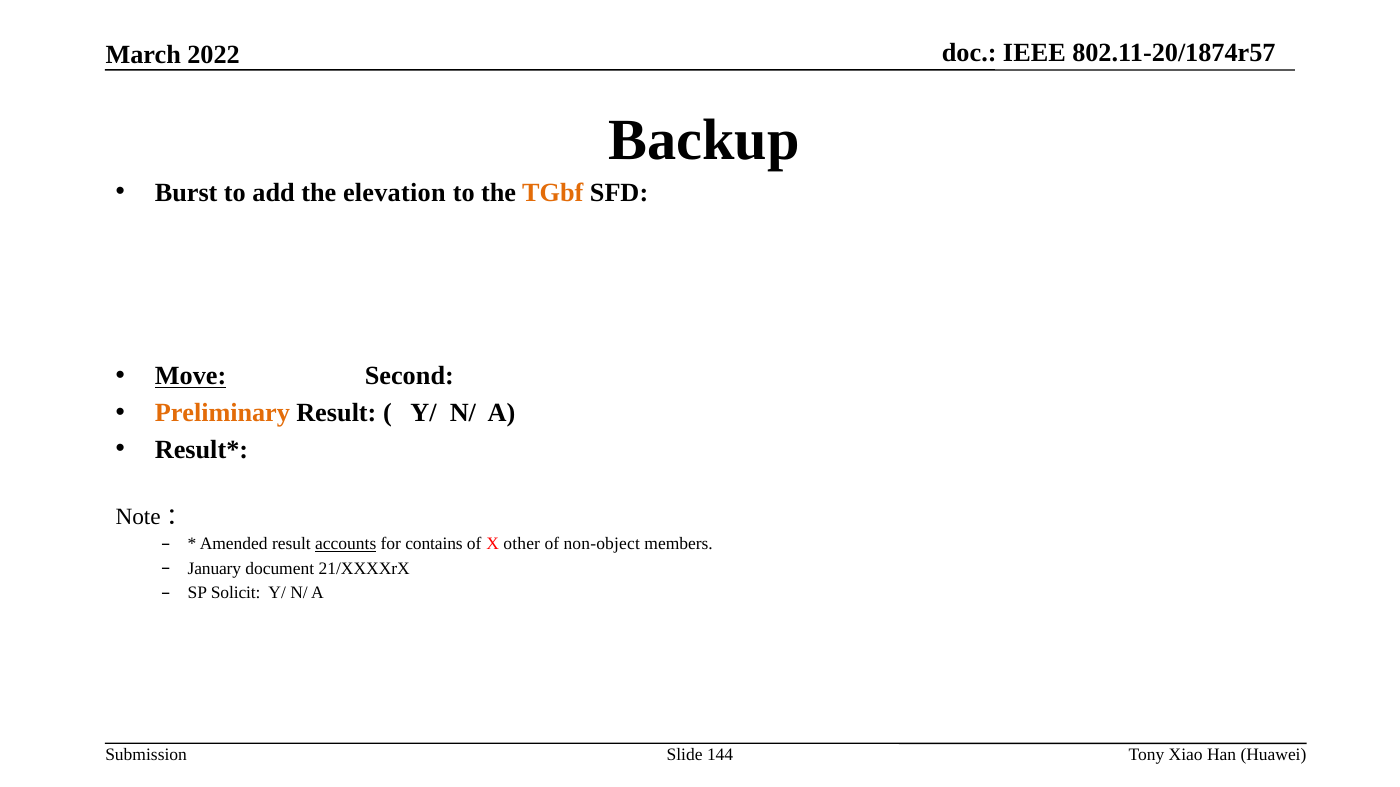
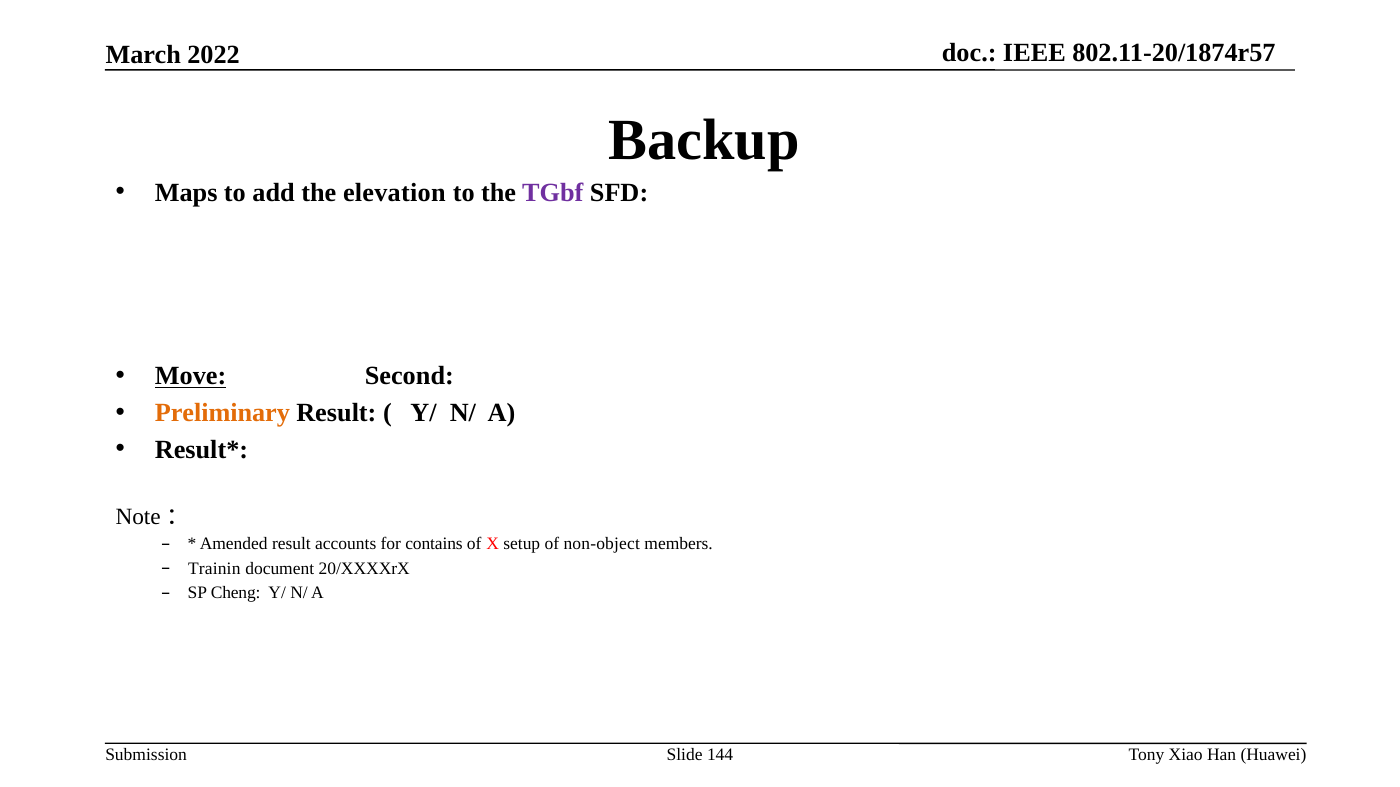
Burst: Burst -> Maps
TGbf colour: orange -> purple
accounts underline: present -> none
other: other -> setup
January: January -> Trainin
21/XXXXrX: 21/XXXXrX -> 20/XXXXrX
Solicit: Solicit -> Cheng
